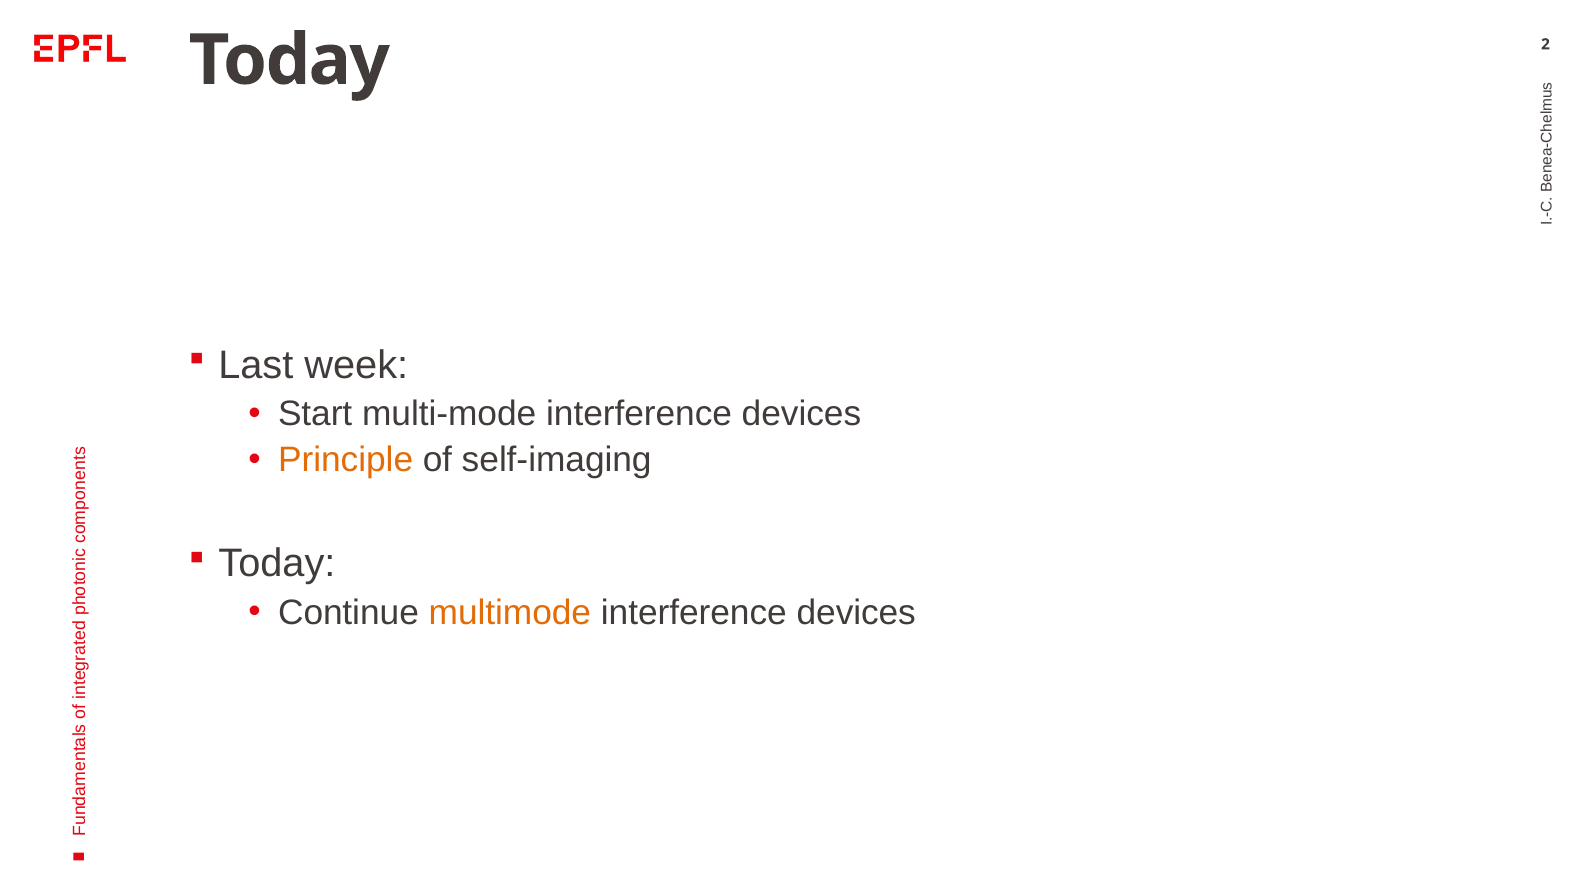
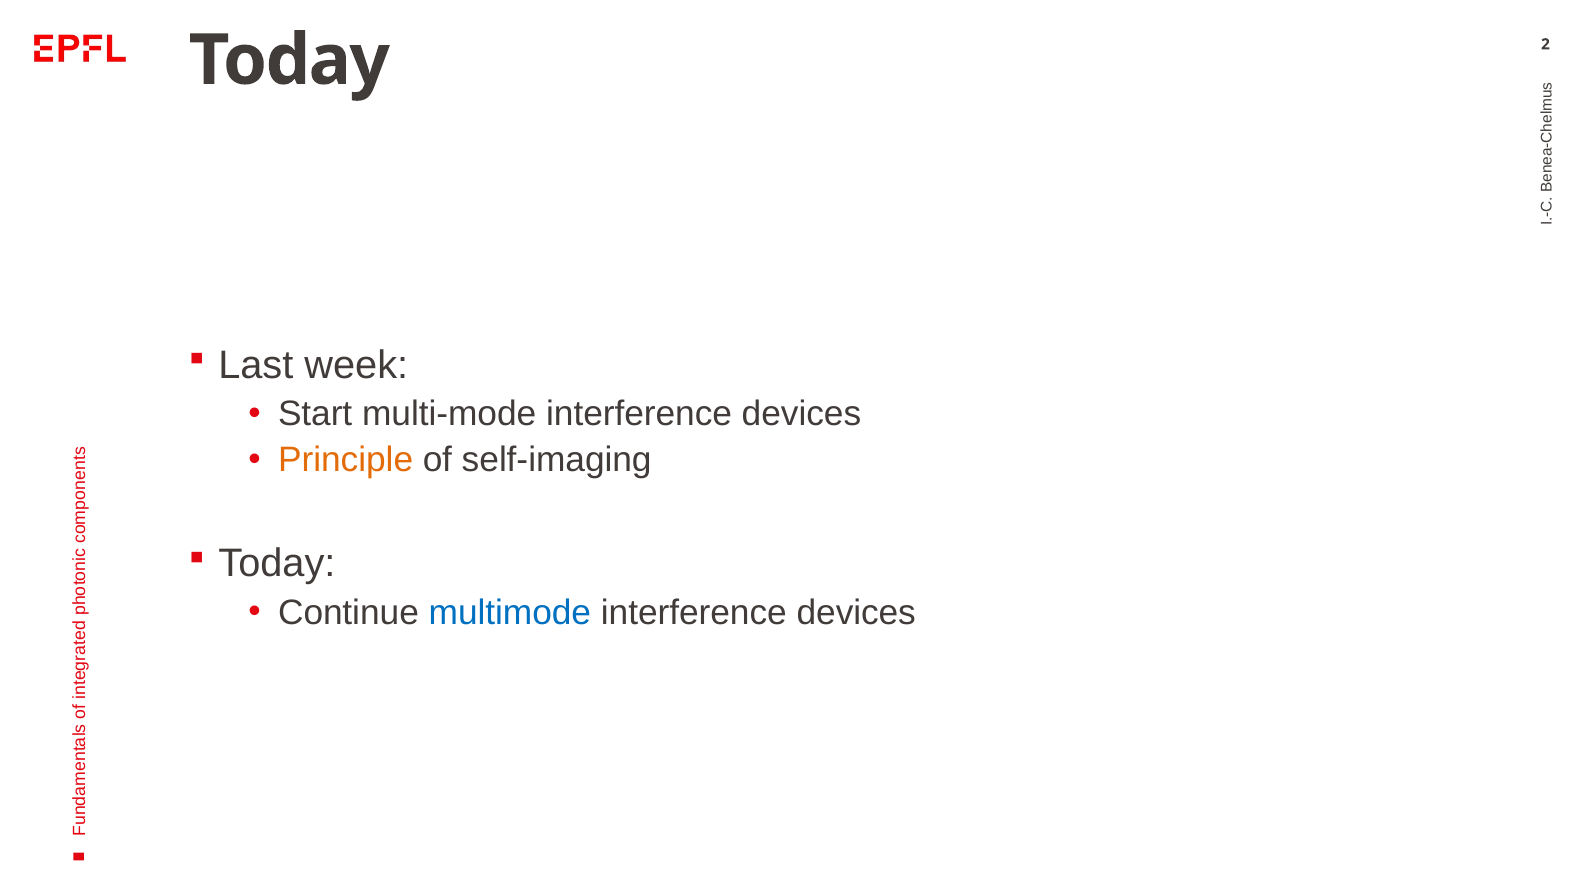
multimode colour: orange -> blue
